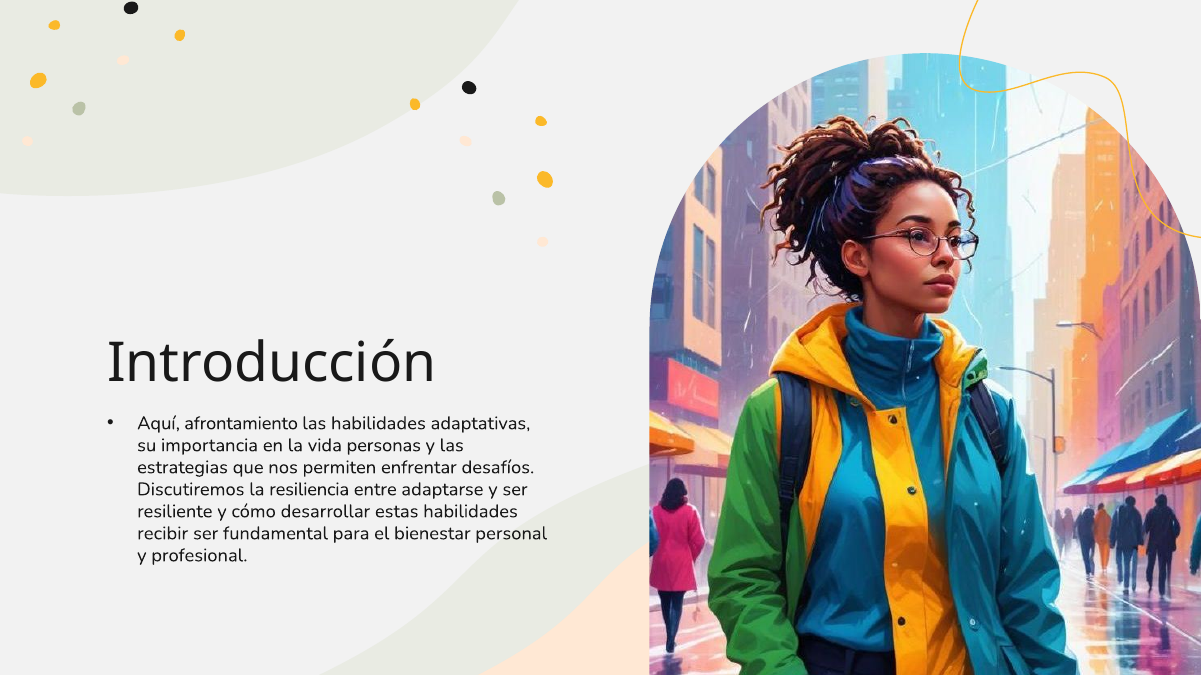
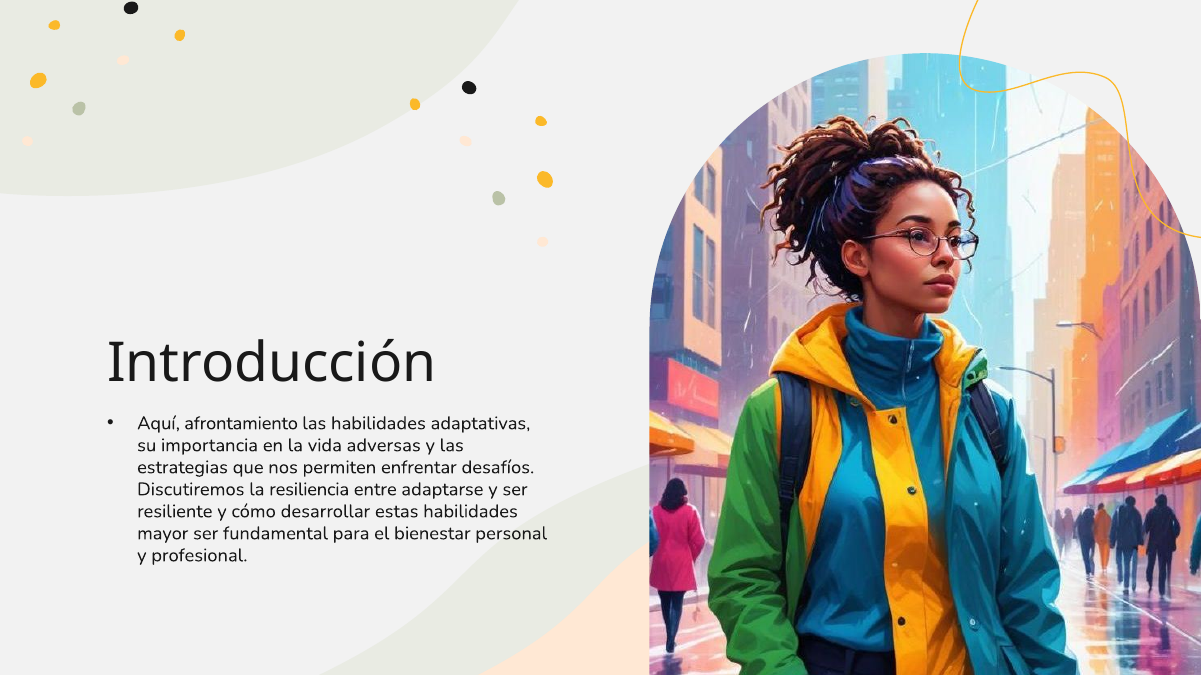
personas: personas -> adversas
recibir: recibir -> mayor
